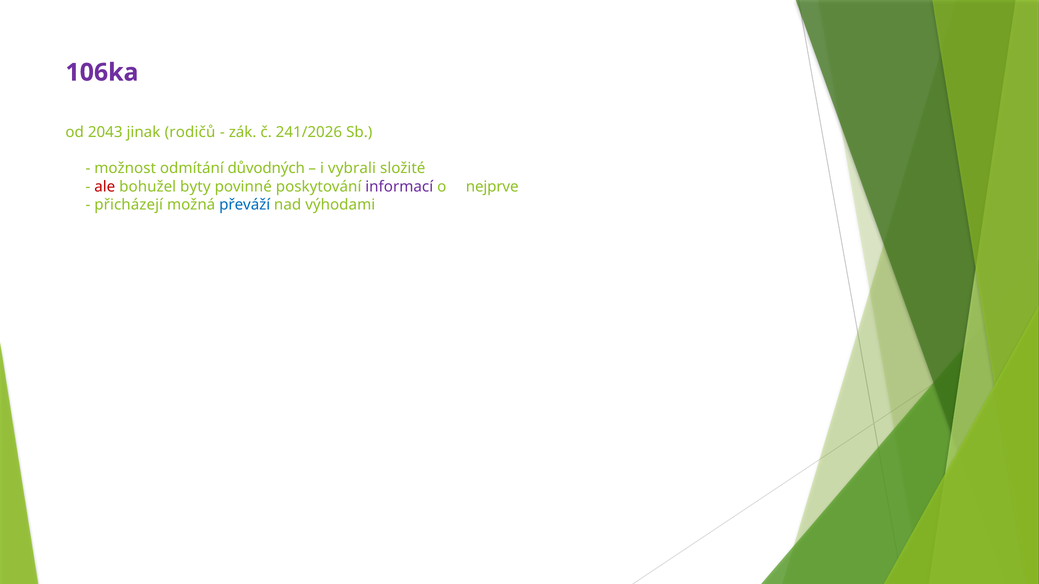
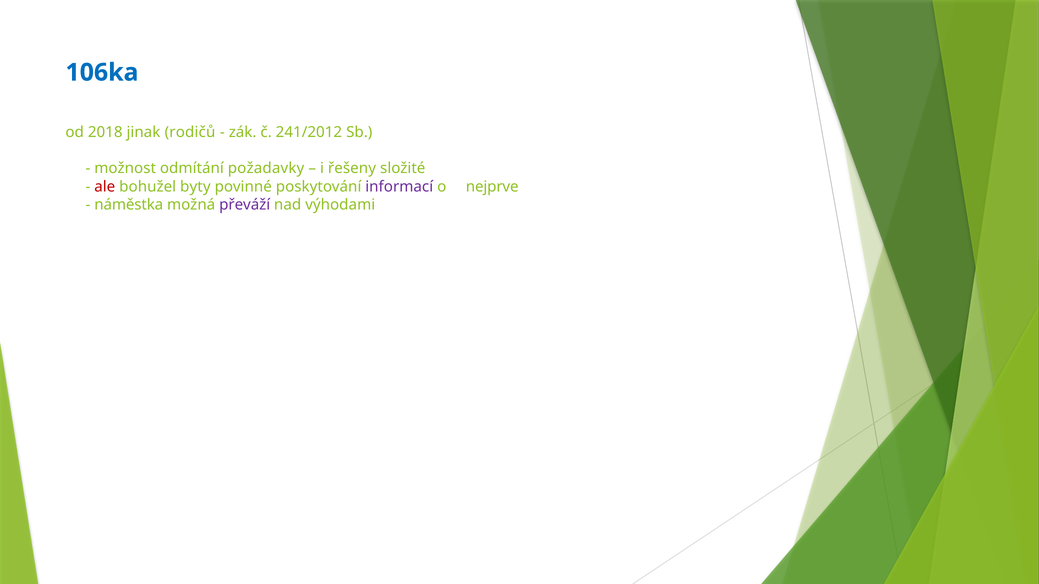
106ka colour: purple -> blue
2043: 2043 -> 2018
241/2026: 241/2026 -> 241/2012
důvodných: důvodných -> požadavky
vybrali: vybrali -> řešeny
přicházejí: přicházejí -> náměstka
převáží colour: blue -> purple
